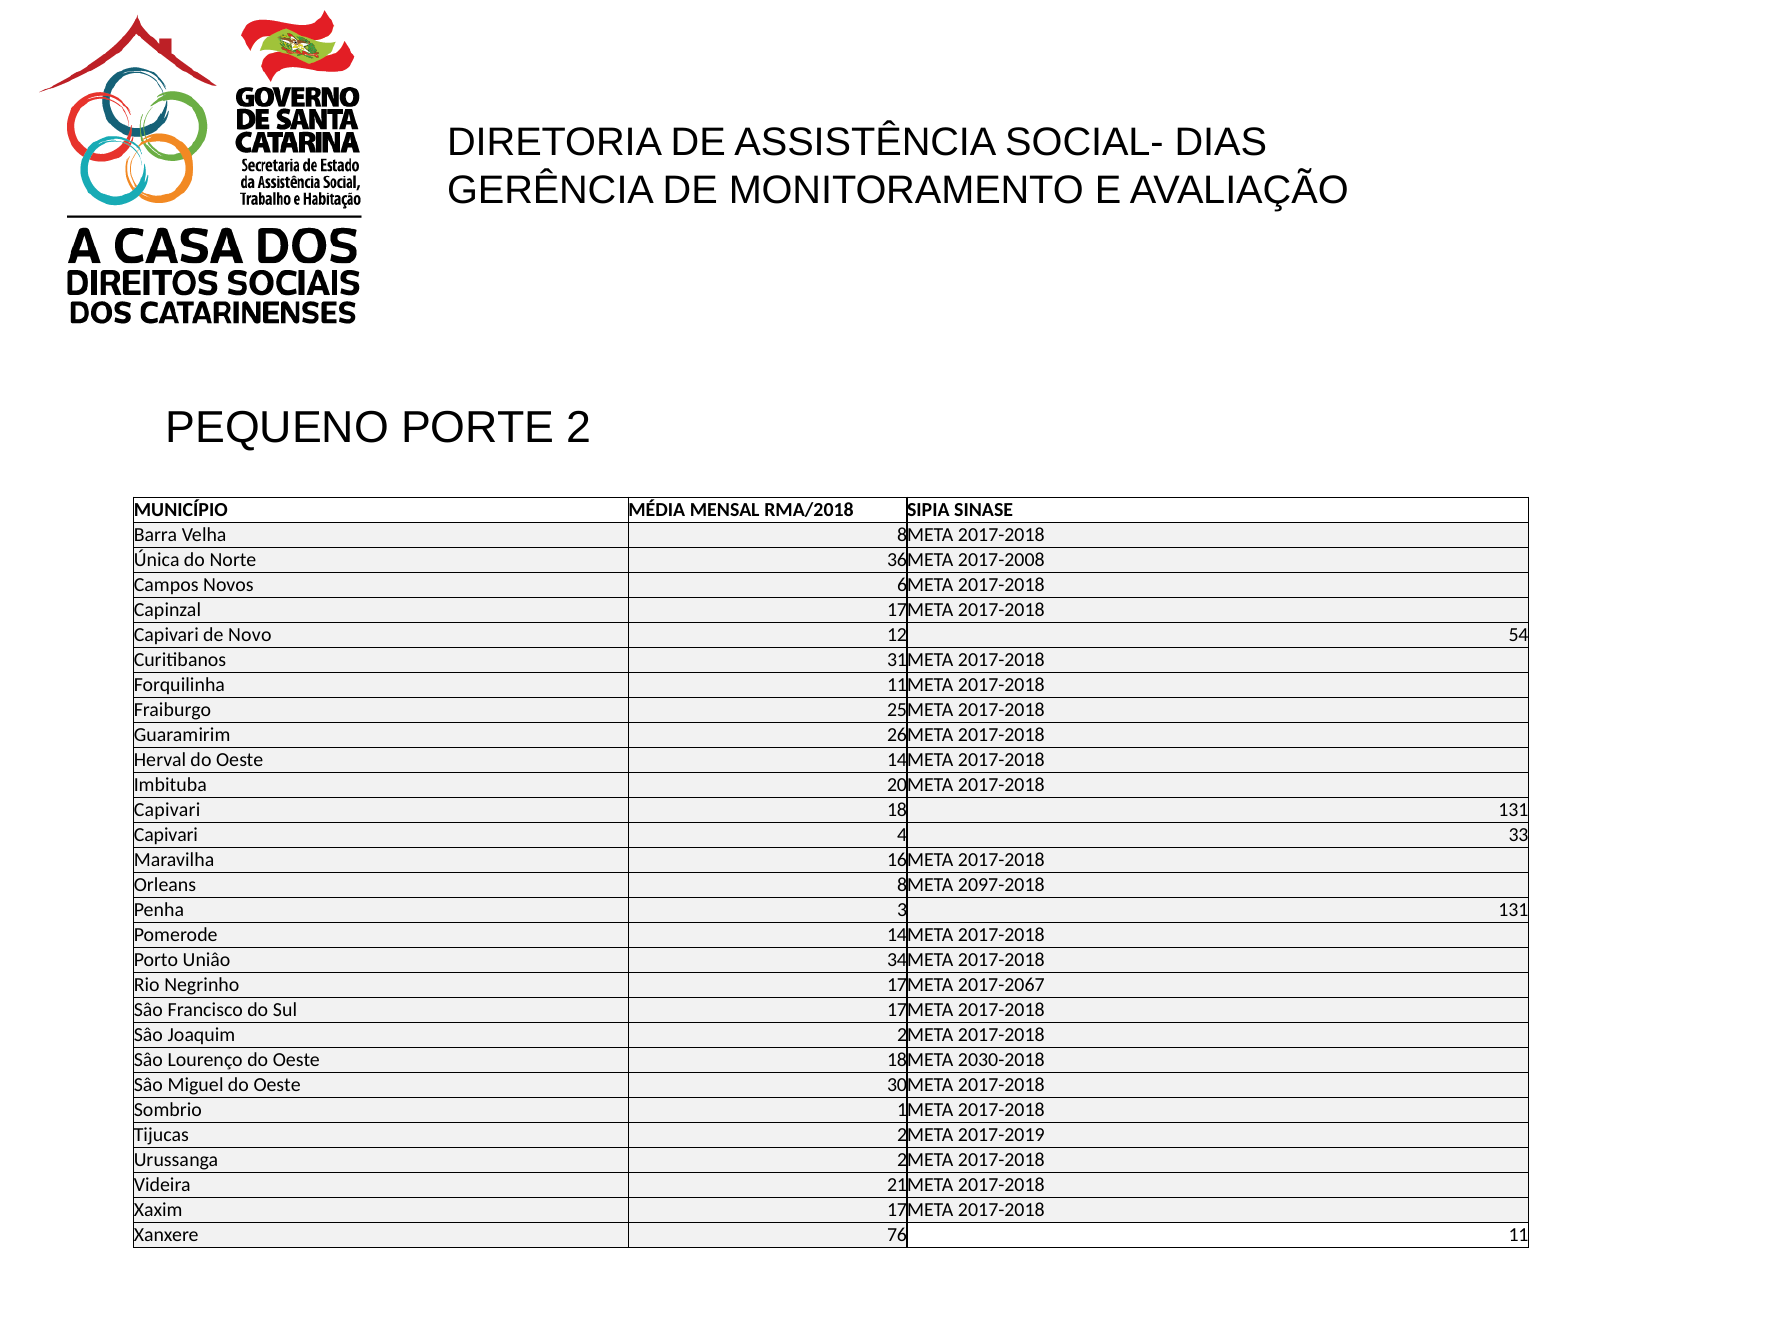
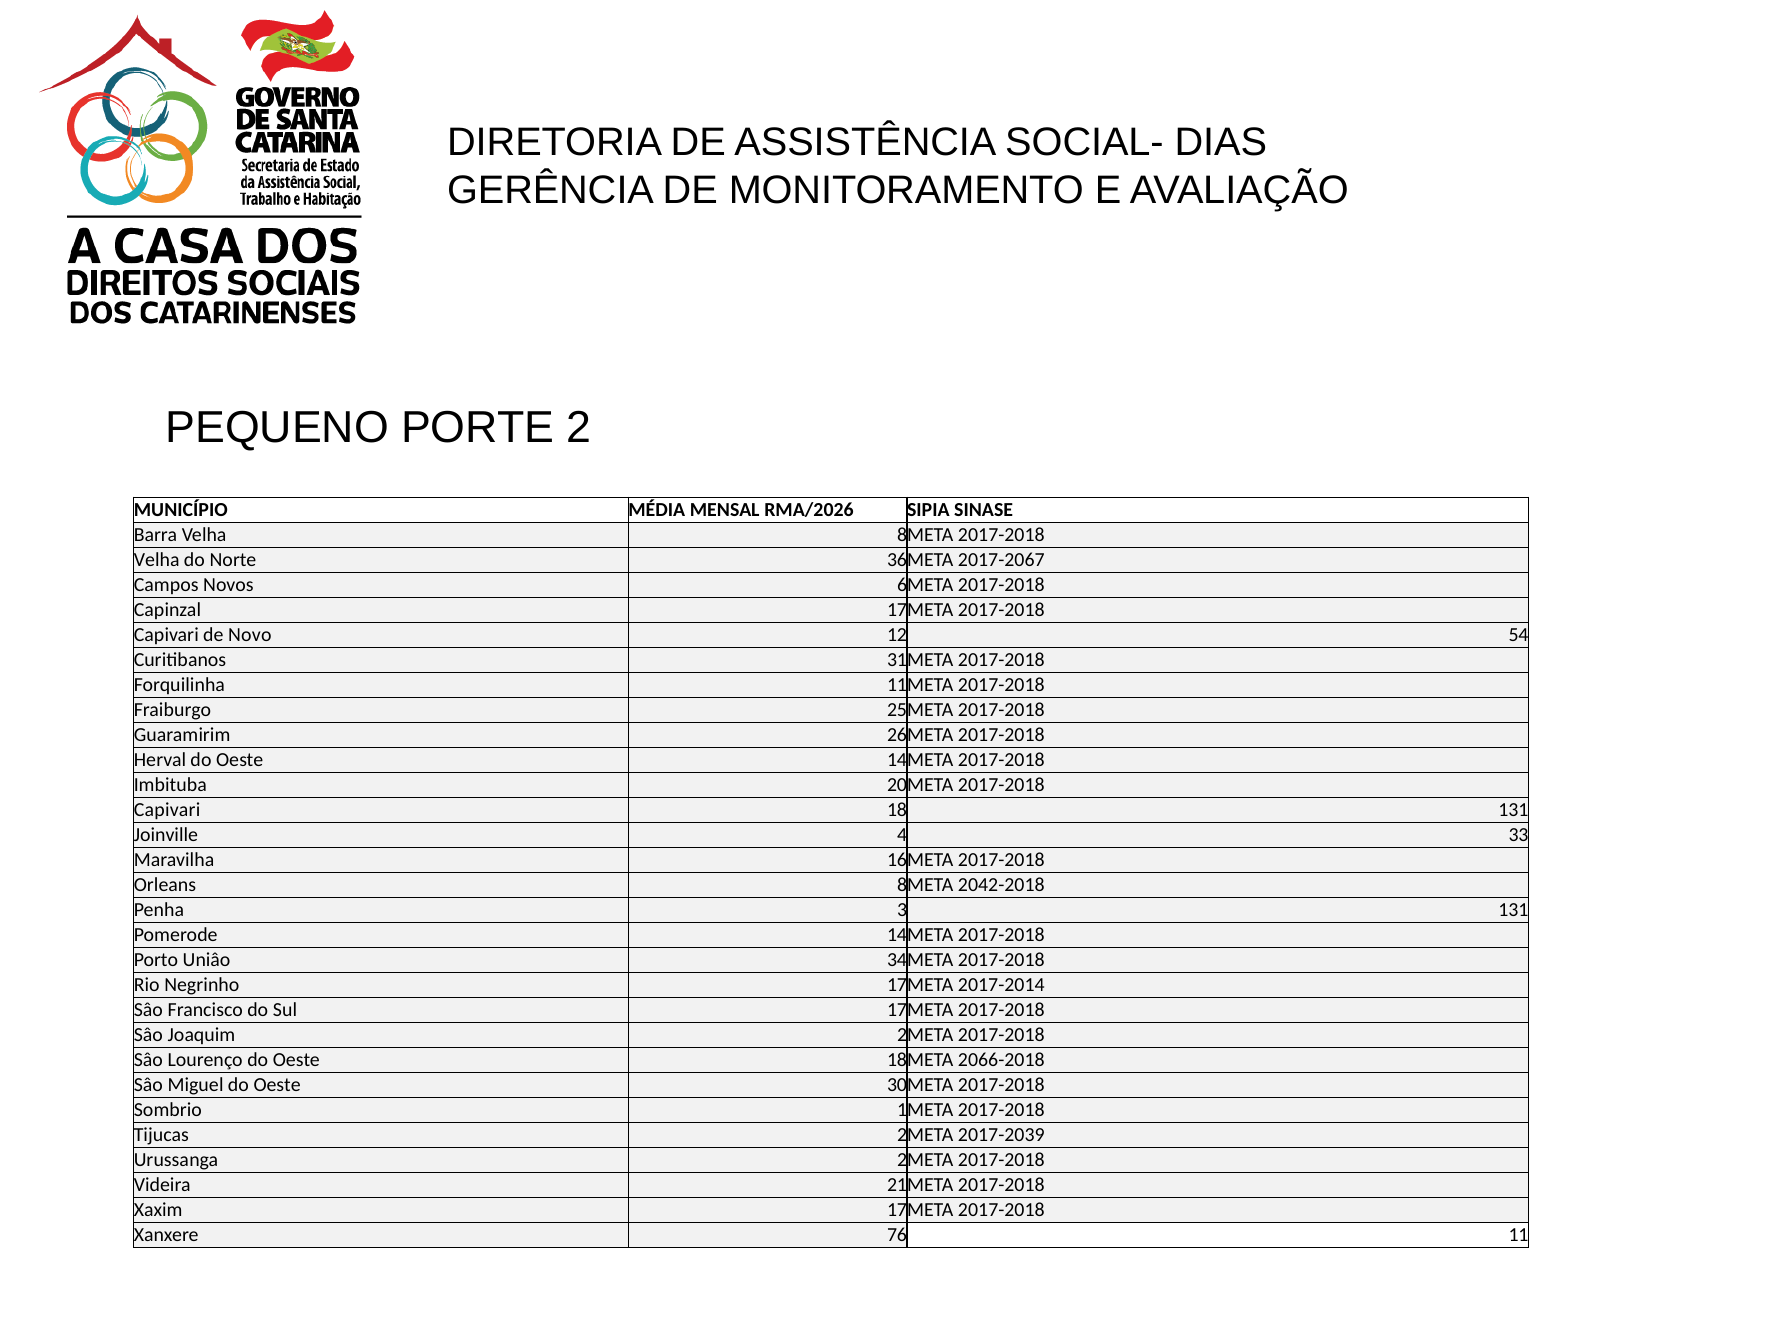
RMA/2018: RMA/2018 -> RMA/2026
Única at (157, 560): Única -> Velha
2017-2008: 2017-2008 -> 2017-2067
Capivari at (166, 835): Capivari -> Joinville
2097-2018: 2097-2018 -> 2042-2018
2017-2067: 2017-2067 -> 2017-2014
2030-2018: 2030-2018 -> 2066-2018
2017-2019: 2017-2019 -> 2017-2039
